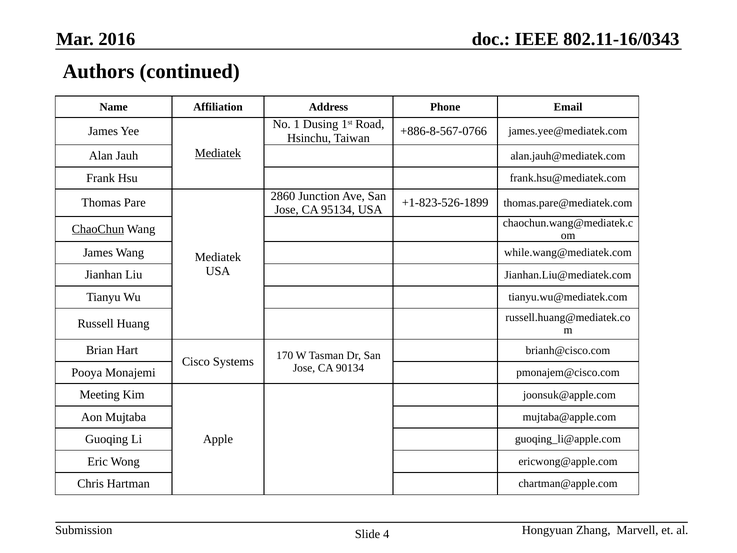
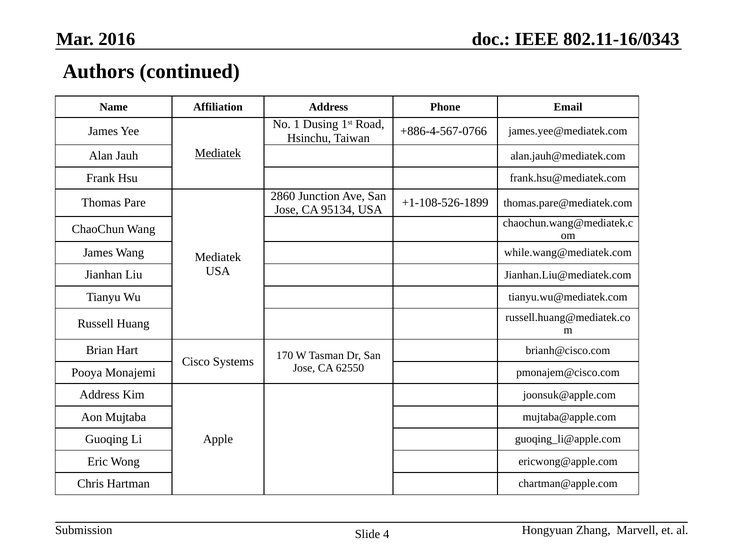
+886-8-567-0766: +886-8-567-0766 -> +886-4-567-0766
+1-823-526-1899: +1-823-526-1899 -> +1-108-526-1899
ChaoChun underline: present -> none
90134: 90134 -> 62550
Meeting at (100, 395): Meeting -> Address
